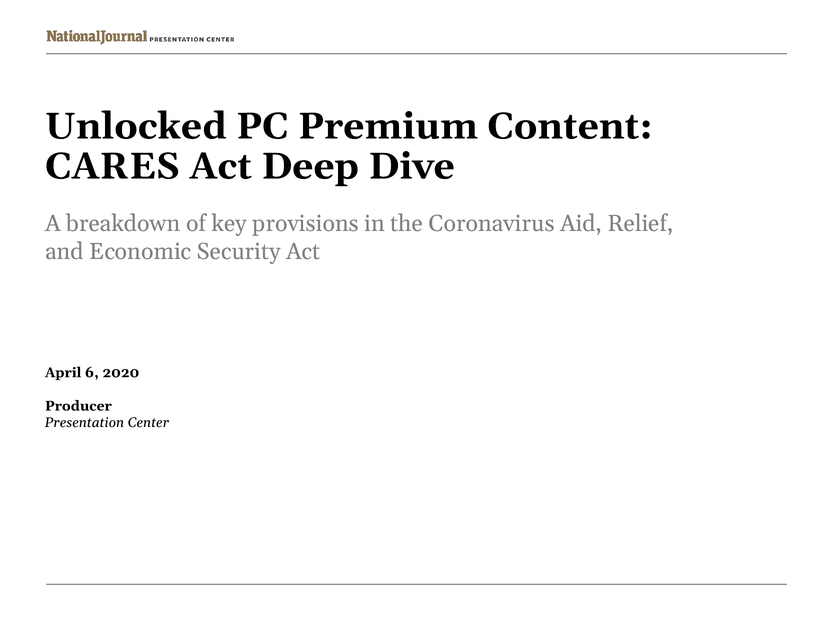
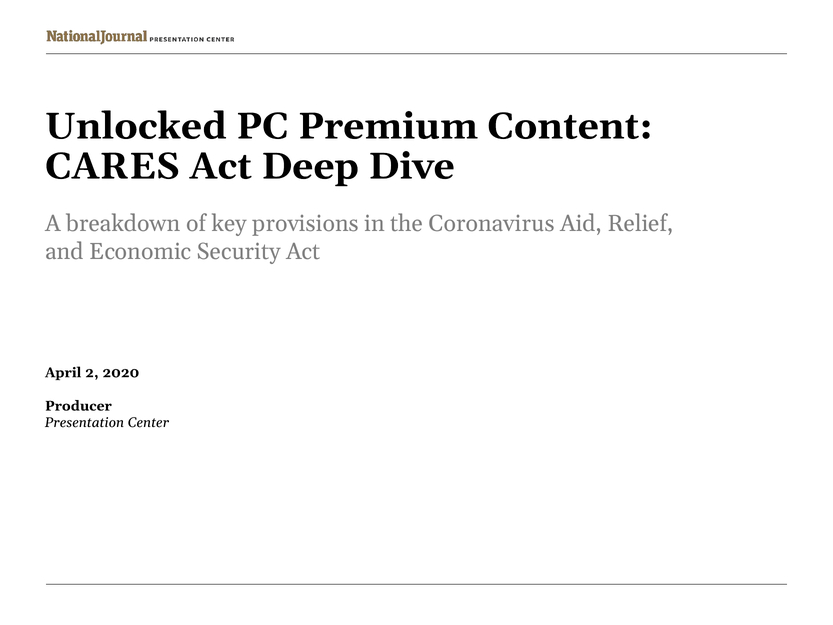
6: 6 -> 2
